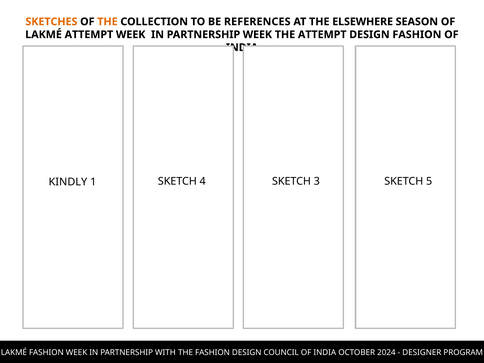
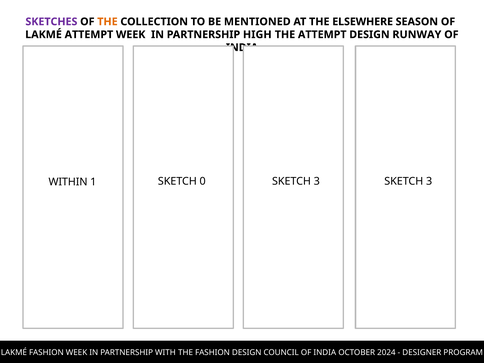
SKETCHES colour: orange -> purple
REFERENCES: REFERENCES -> MENTIONED
PARTNERSHIP WEEK: WEEK -> HIGH
DESIGN FASHION: FASHION -> RUNWAY
4: 4 -> 0
KINDLY: KINDLY -> WITHIN
1 SKETCH 5: 5 -> 3
